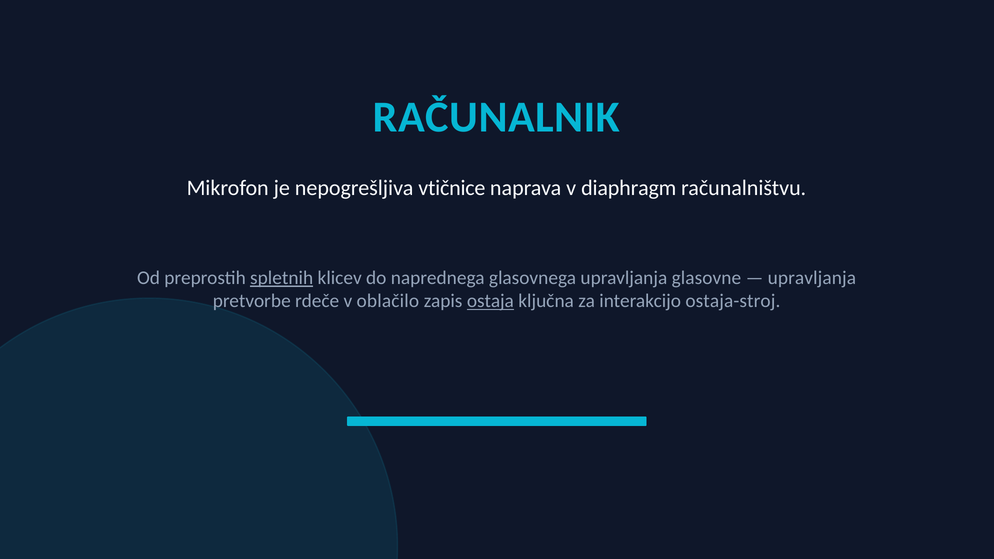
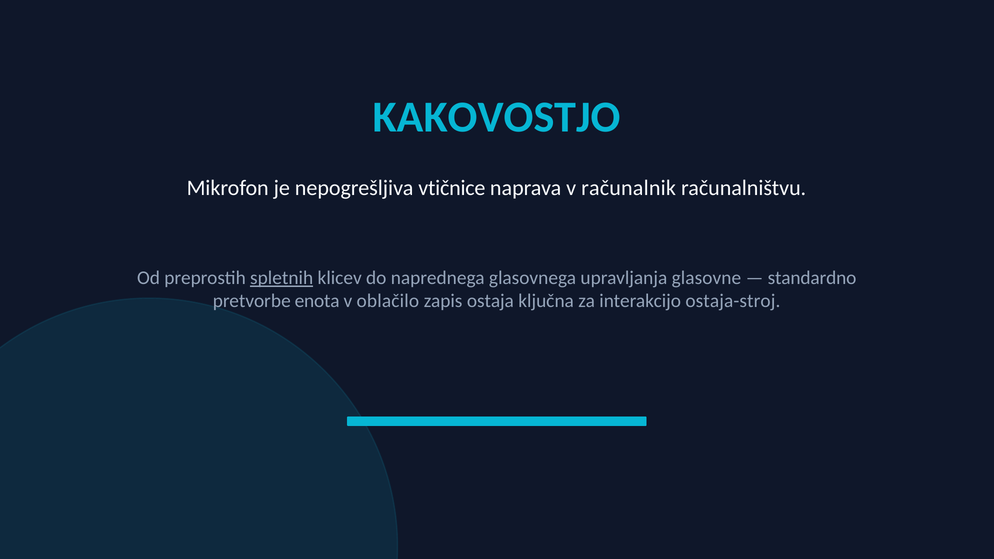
RAČUNALNIK: RAČUNALNIK -> KAKOVOSTJO
diaphragm: diaphragm -> računalnik
upravljanja at (812, 278): upravljanja -> standardno
rdeče: rdeče -> enota
ostaja underline: present -> none
